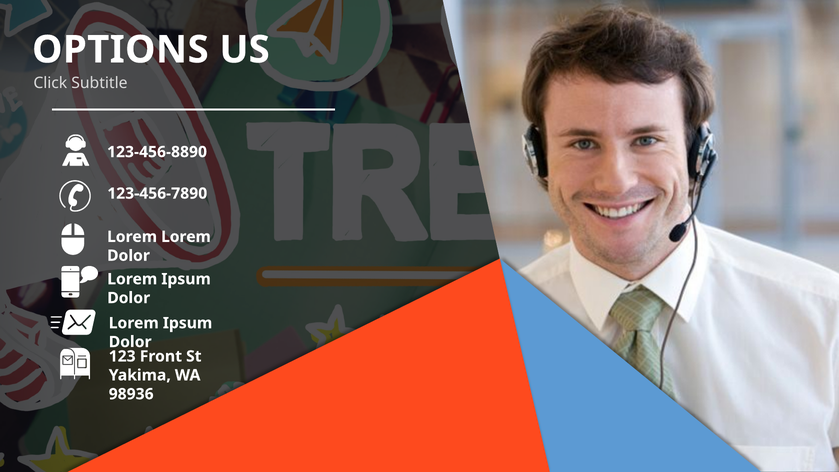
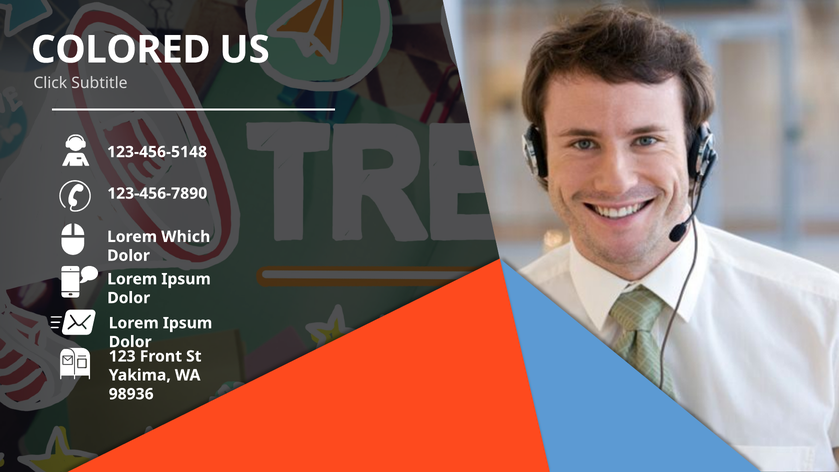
OPTIONS: OPTIONS -> COLORED
123-456-8890: 123-456-8890 -> 123-456-5148
Lorem Lorem: Lorem -> Which
